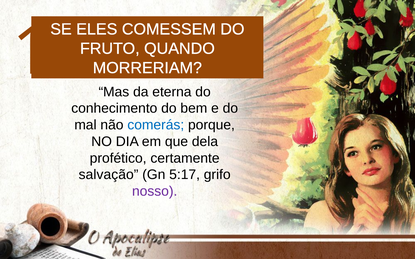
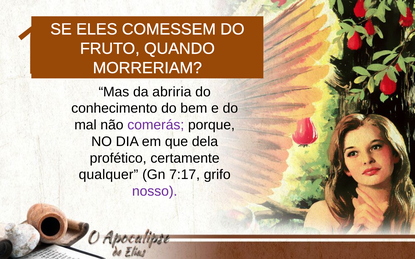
eterna: eterna -> abriria
comerás colour: blue -> purple
salvação: salvação -> qualquer
5:17: 5:17 -> 7:17
